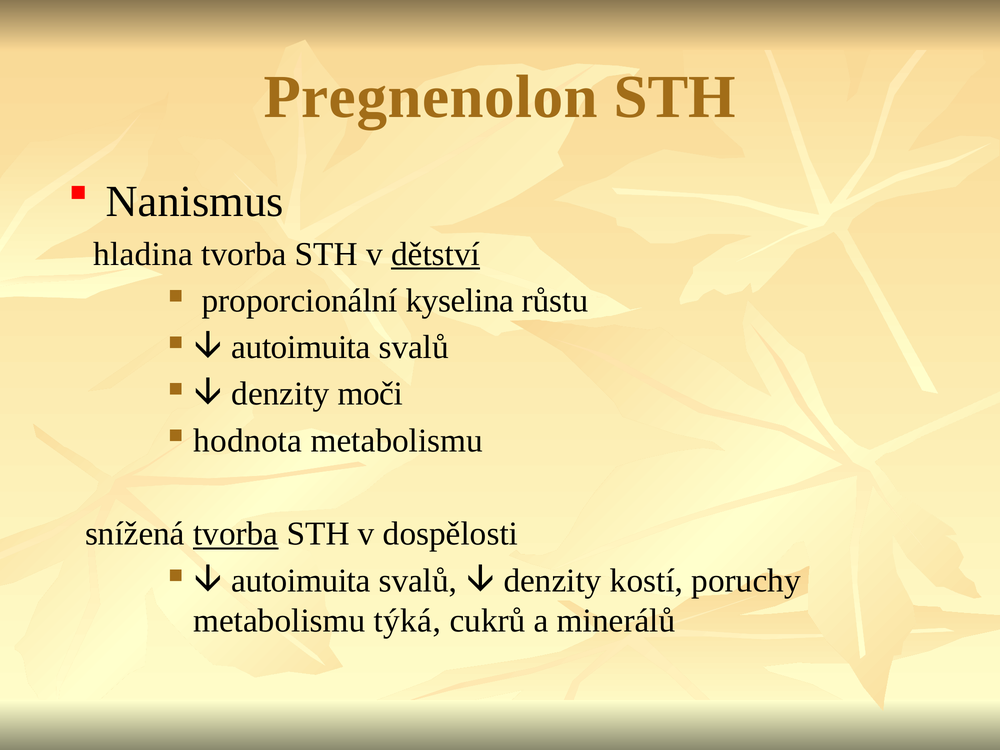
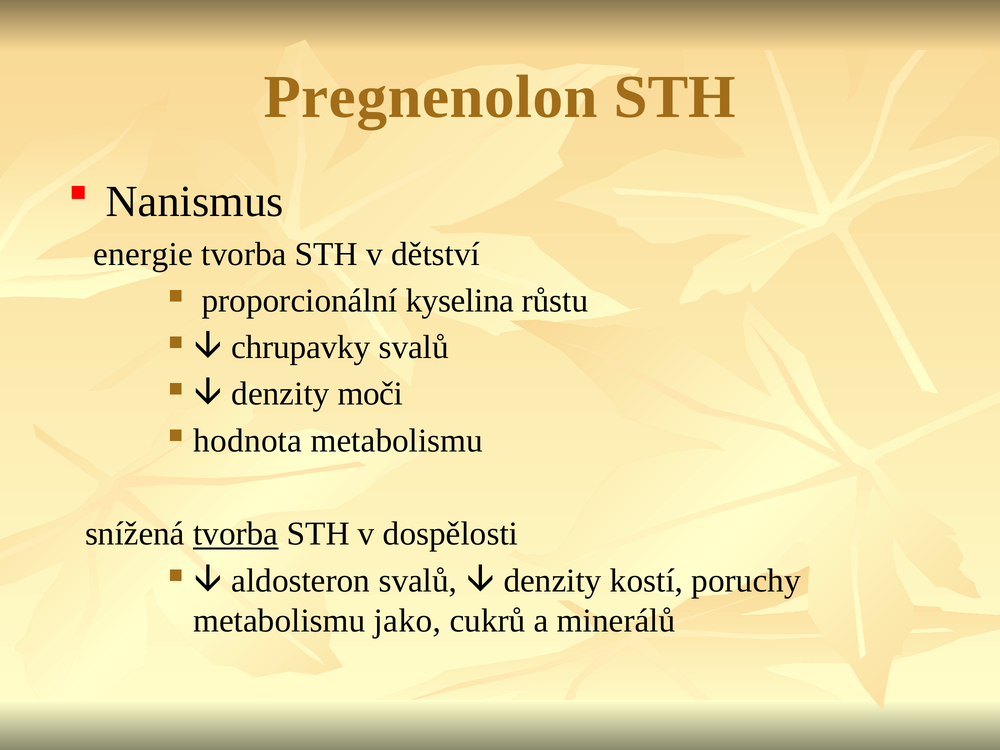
hladina: hladina -> energie
dětství underline: present -> none
autoimuita at (301, 347): autoimuita -> chrupavky
autoimuita at (301, 581): autoimuita -> aldosteron
týká: týká -> jako
